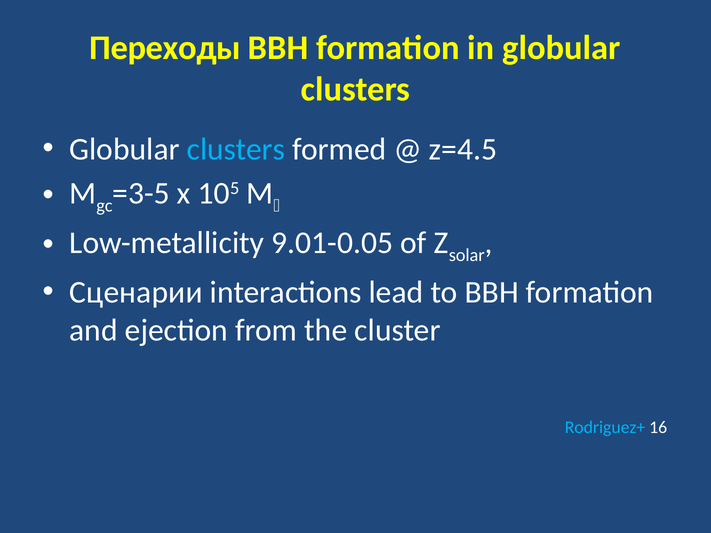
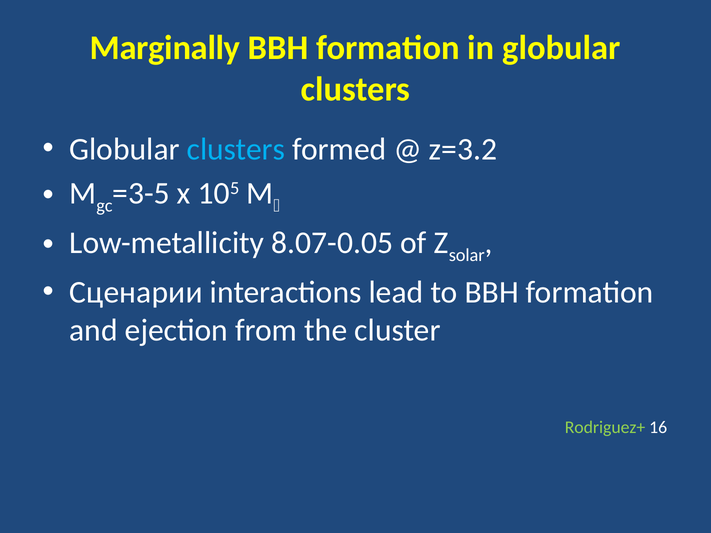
Переходы: Переходы -> Marginally
z=4.5: z=4.5 -> z=3.2
9.01-0.05: 9.01-0.05 -> 8.07-0.05
Rodriguez+ colour: light blue -> light green
